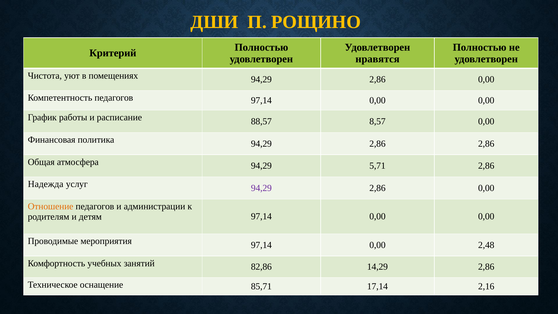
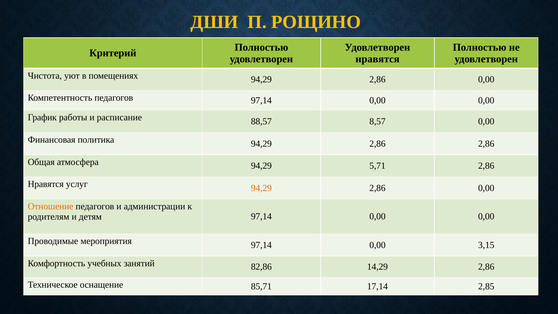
Надежда at (46, 184): Надежда -> Нравятся
94,29 at (261, 188) colour: purple -> orange
2,48: 2,48 -> 3,15
2,16: 2,16 -> 2,85
